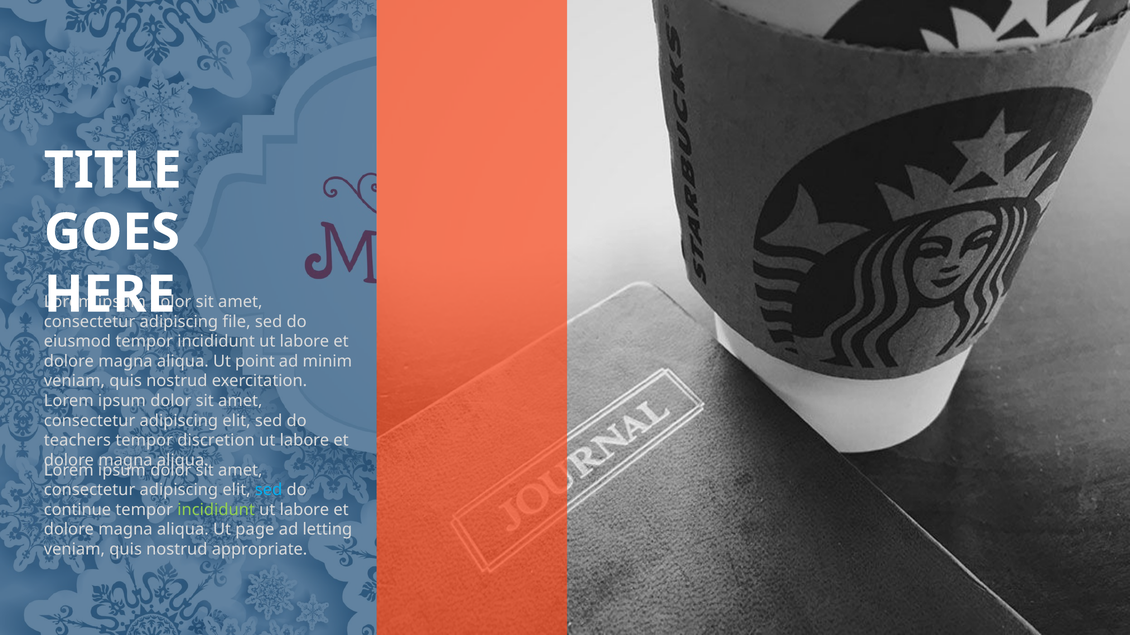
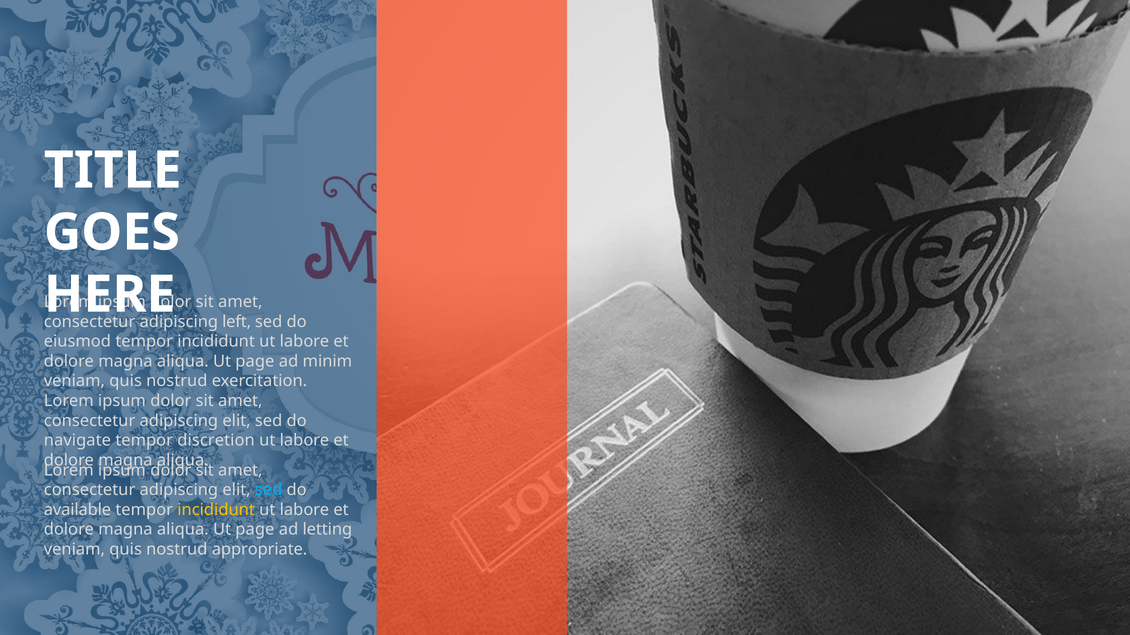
file: file -> left
point at (255, 362): point -> page
teachers: teachers -> navigate
continue: continue -> available
incididunt at (216, 510) colour: light green -> yellow
